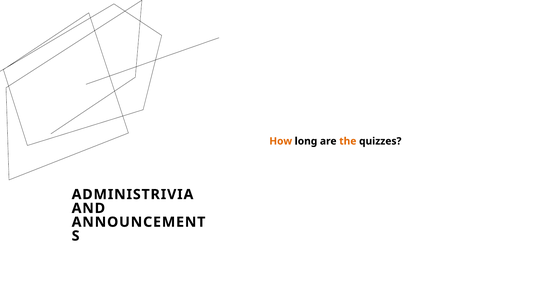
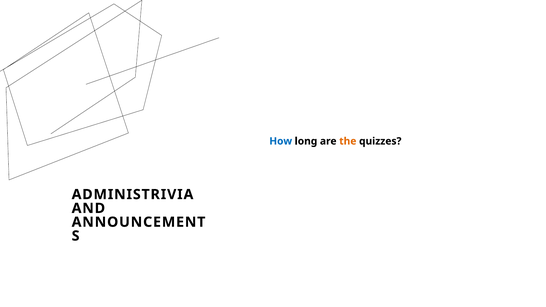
How colour: orange -> blue
